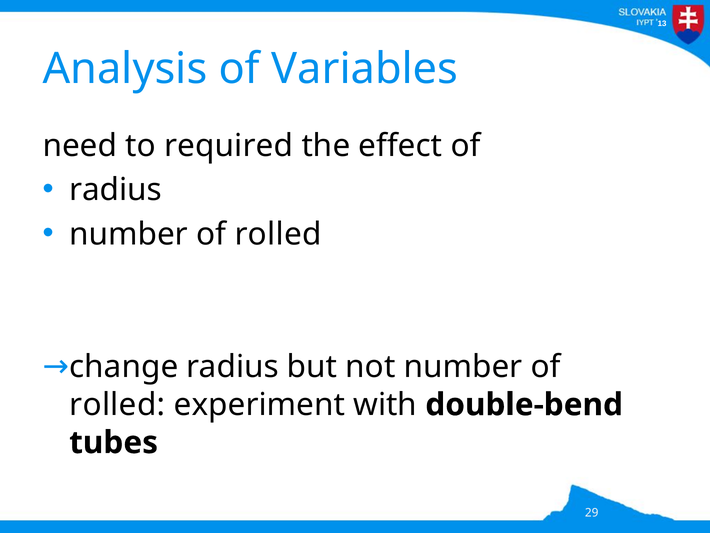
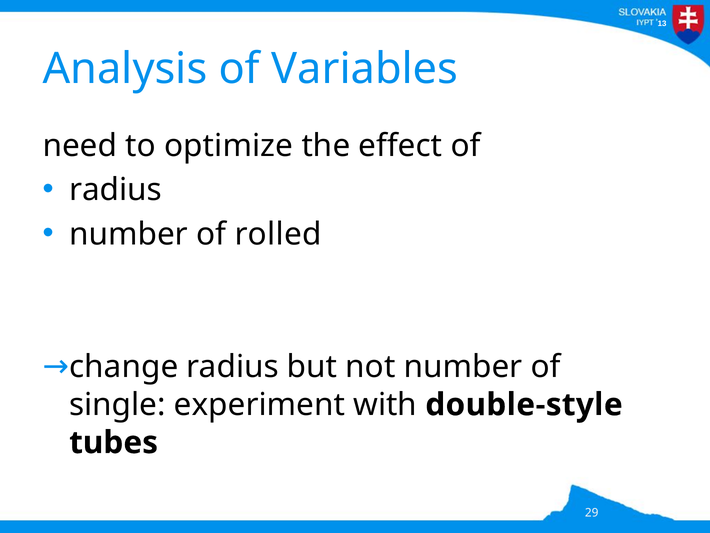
required: required -> optimize
rolled at (117, 404): rolled -> single
double-bend: double-bend -> double-style
